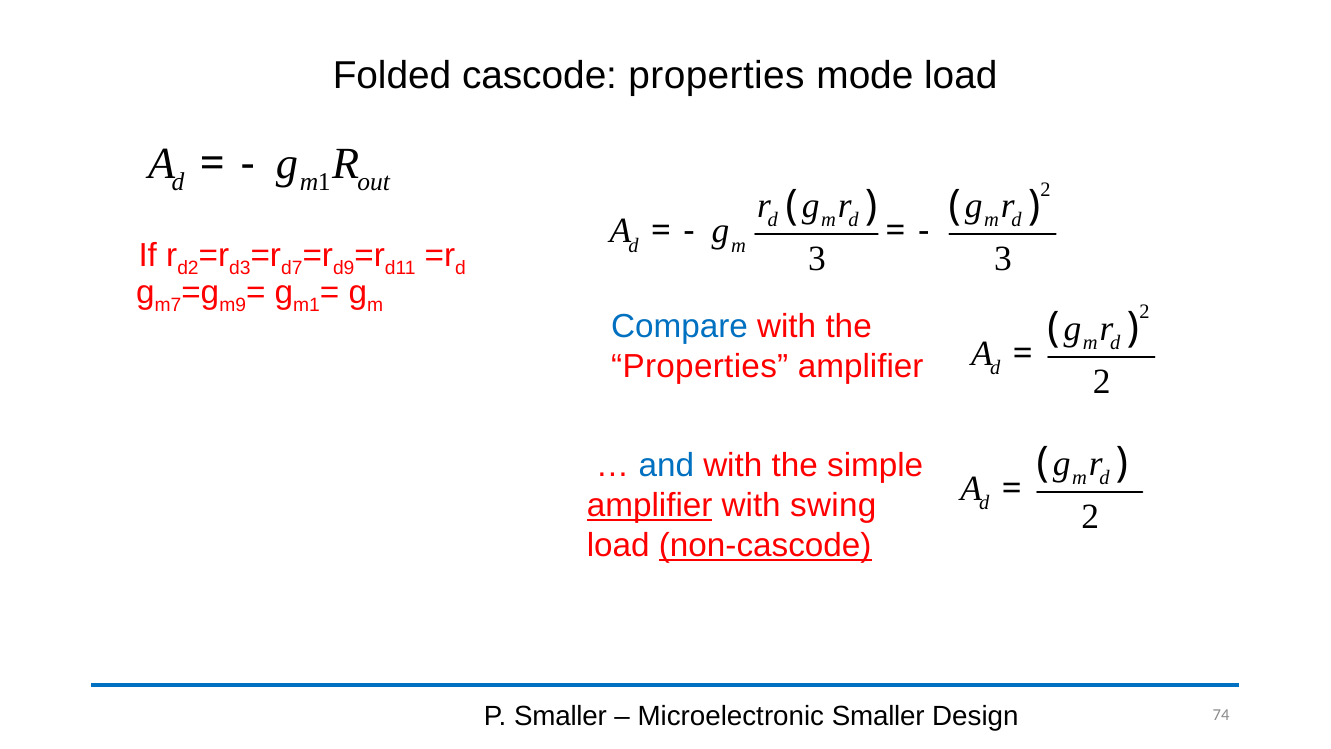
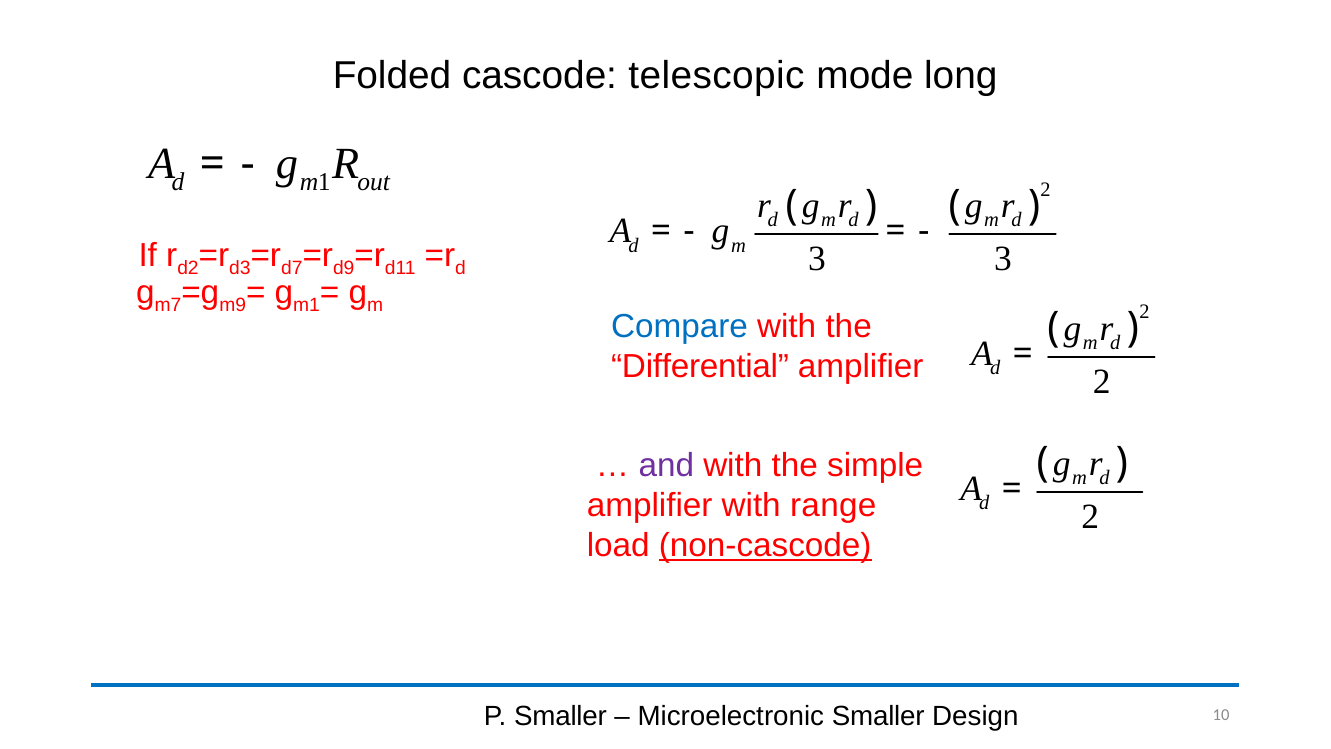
cascode properties: properties -> telescopic
mode load: load -> long
Properties at (700, 366): Properties -> Differential
and colour: blue -> purple
amplifier at (650, 505) underline: present -> none
swing: swing -> range
74: 74 -> 10
